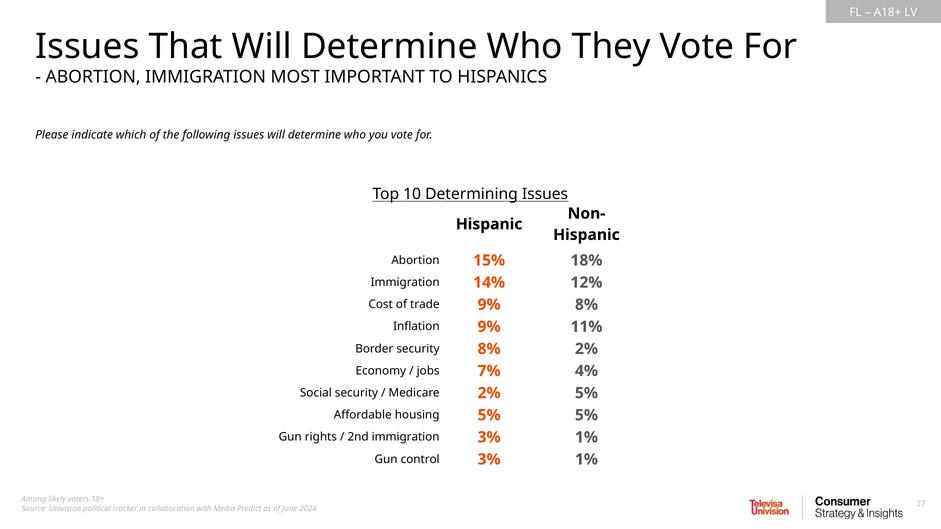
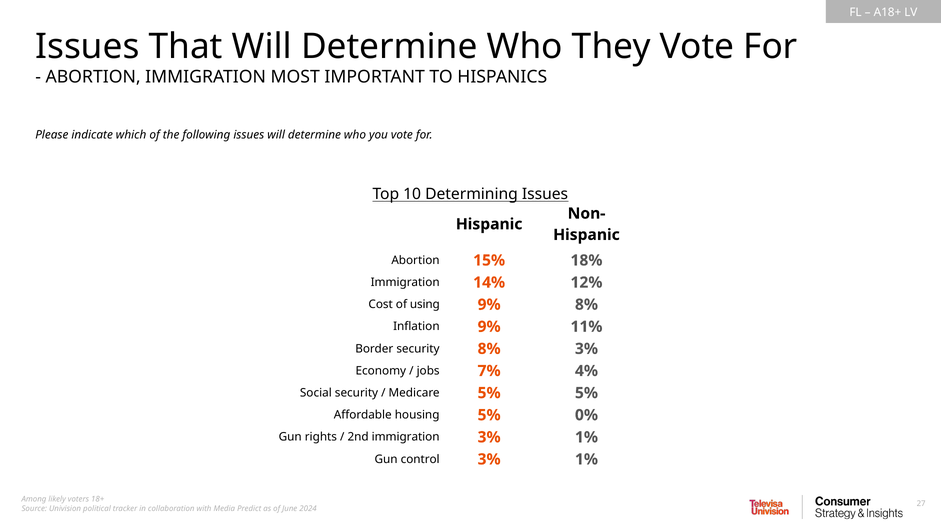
trade: trade -> using
8% 2%: 2% -> 3%
Medicare 2%: 2% -> 5%
5% 5%: 5% -> 0%
